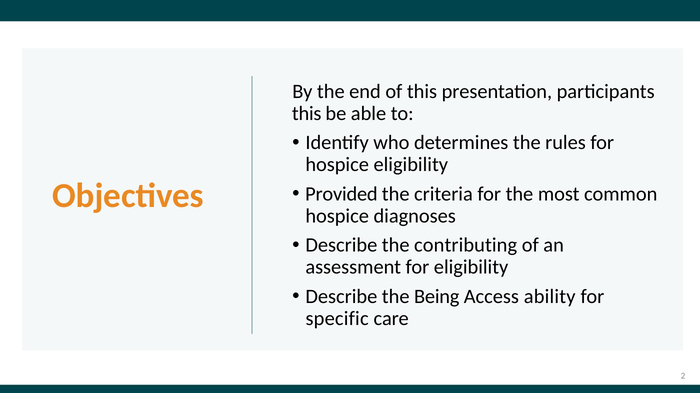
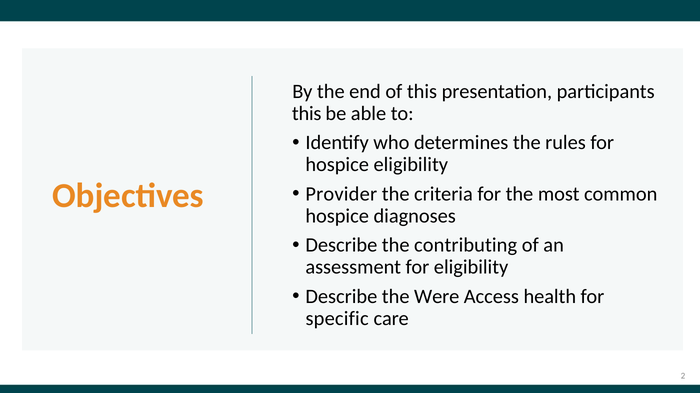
Provided: Provided -> Provider
Being: Being -> Were
ability: ability -> health
